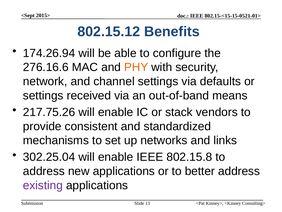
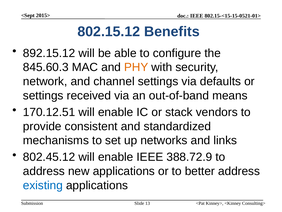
174.26.94: 174.26.94 -> 892.15.12
276.16.6: 276.16.6 -> 845.60.3
217.75.26: 217.75.26 -> 170.12.51
302.25.04: 302.25.04 -> 802.45.12
802.15.8: 802.15.8 -> 388.72.9
existing colour: purple -> blue
